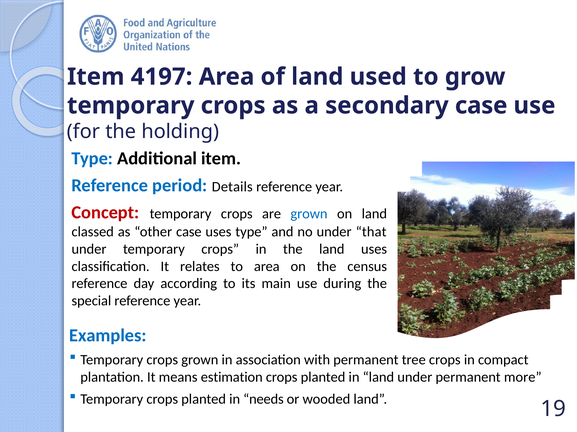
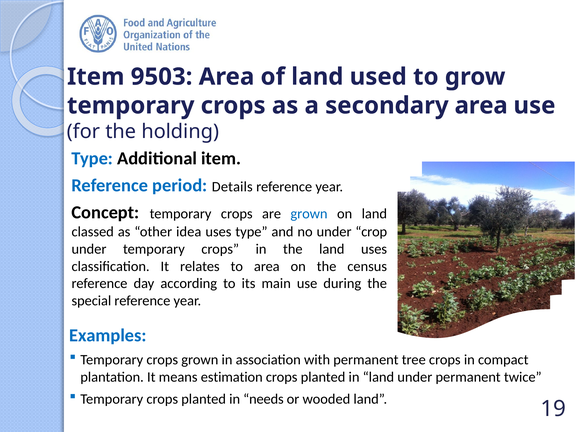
4197: 4197 -> 9503
secondary case: case -> area
Concept colour: red -> black
other case: case -> idea
that: that -> crop
more: more -> twice
